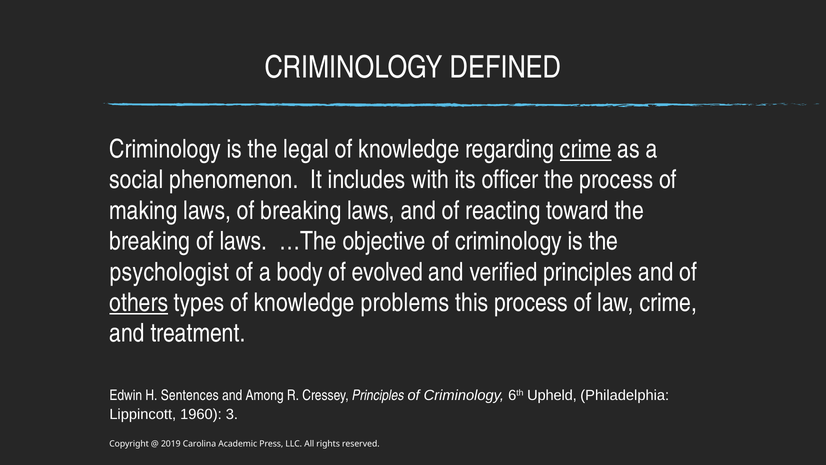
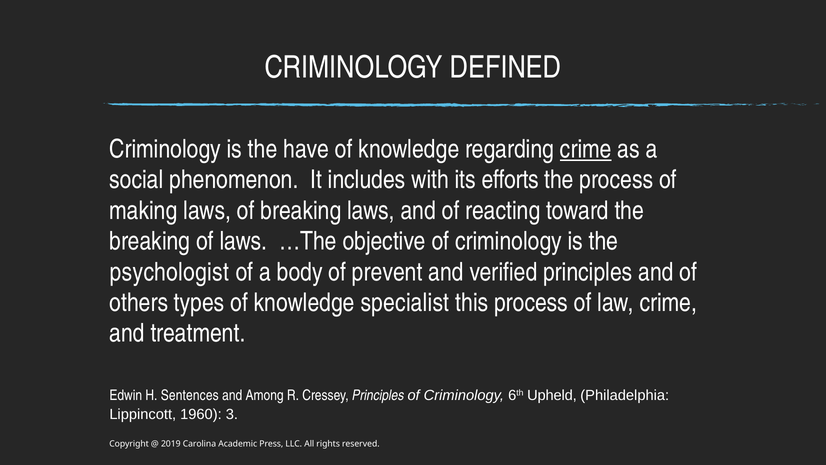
legal: legal -> have
officer: officer -> efforts
evolved: evolved -> prevent
others underline: present -> none
problems: problems -> specialist
